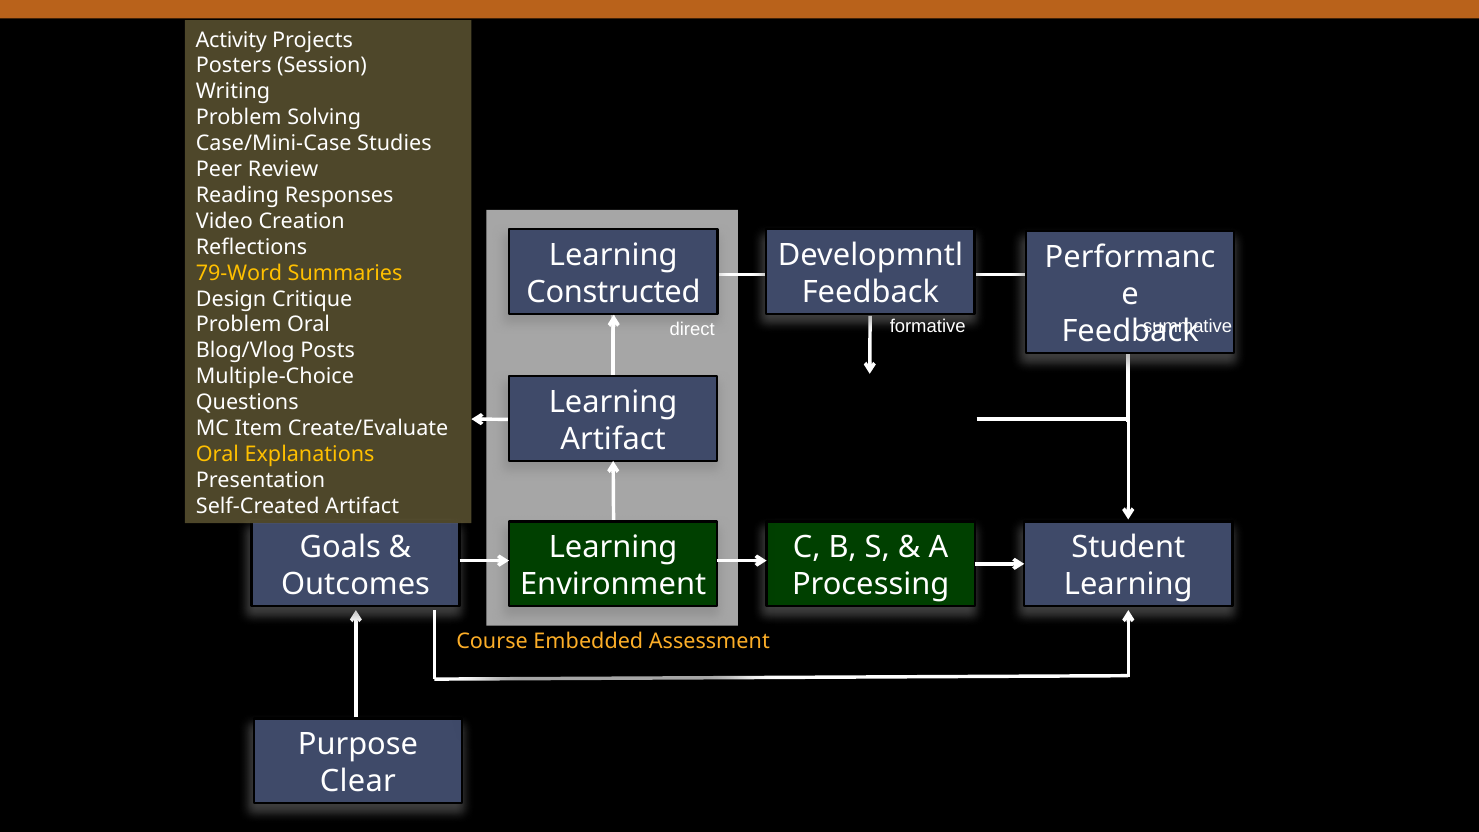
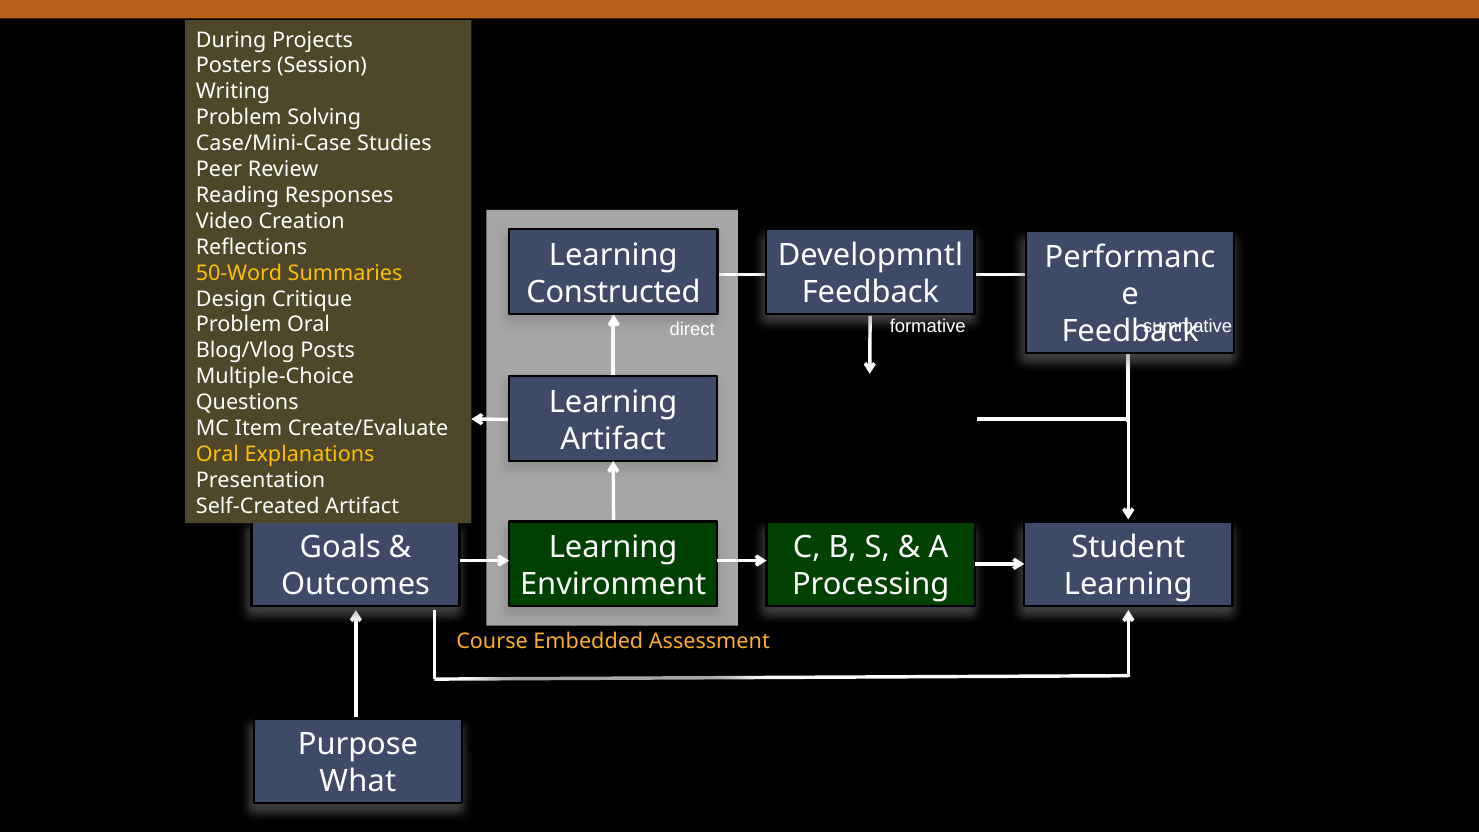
Activity: Activity -> During
79-Word: 79-Word -> 50-Word
Clear: Clear -> What
